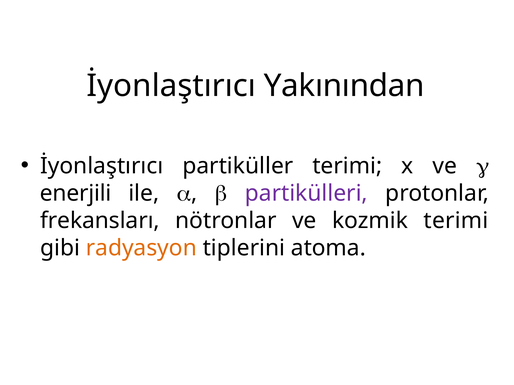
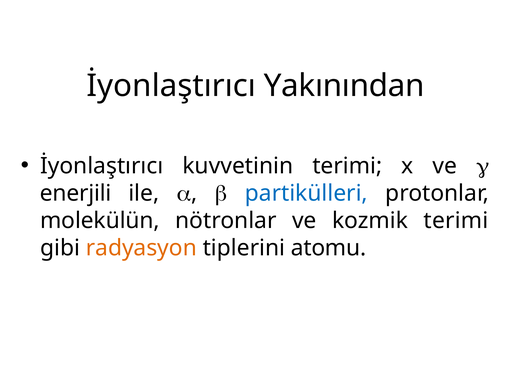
partiküller: partiküller -> kuvvetinin
partikülleri colour: purple -> blue
frekansları: frekansları -> molekülün
atoma: atoma -> atomu
